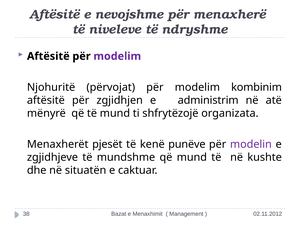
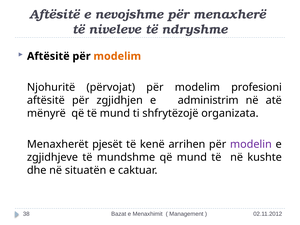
modelim at (117, 56) colour: purple -> orange
kombinim: kombinim -> profesioni
punëve: punëve -> arrihen
